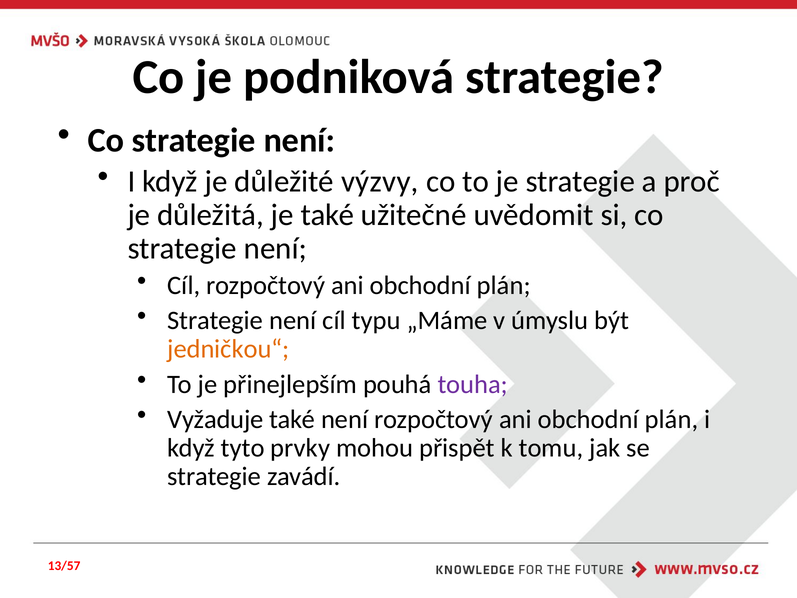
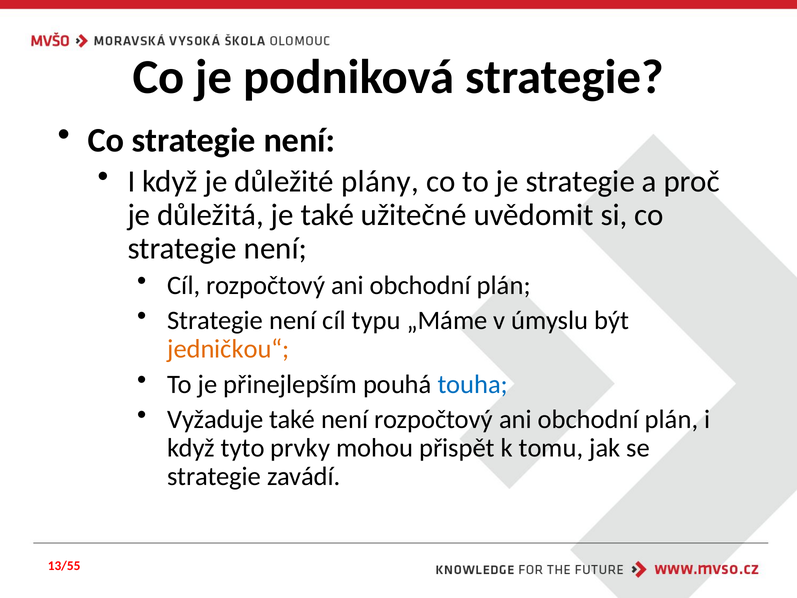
výzvy: výzvy -> plány
touha colour: purple -> blue
13/57: 13/57 -> 13/55
